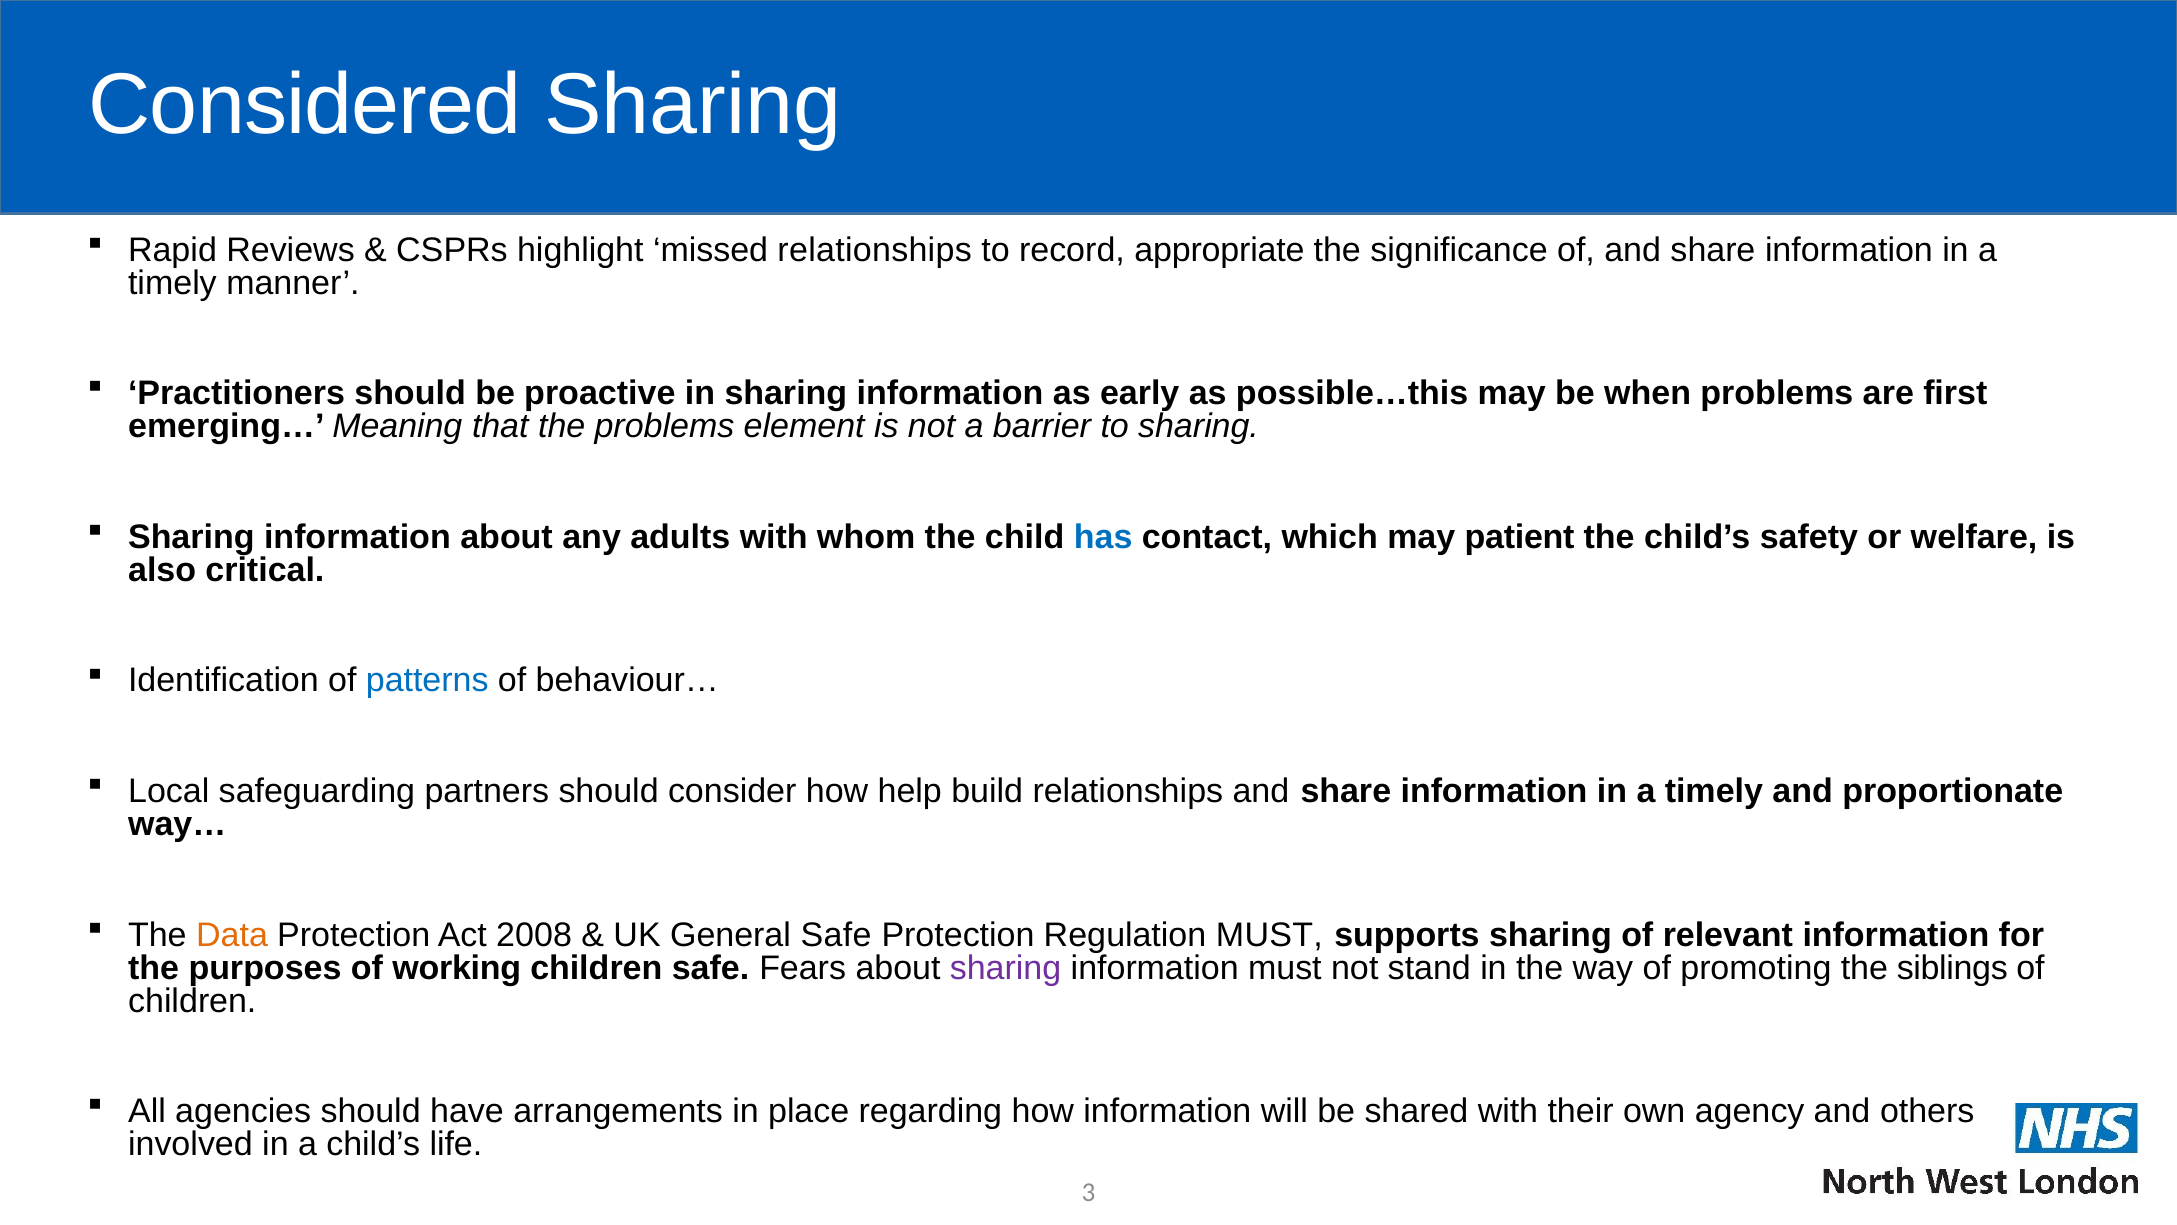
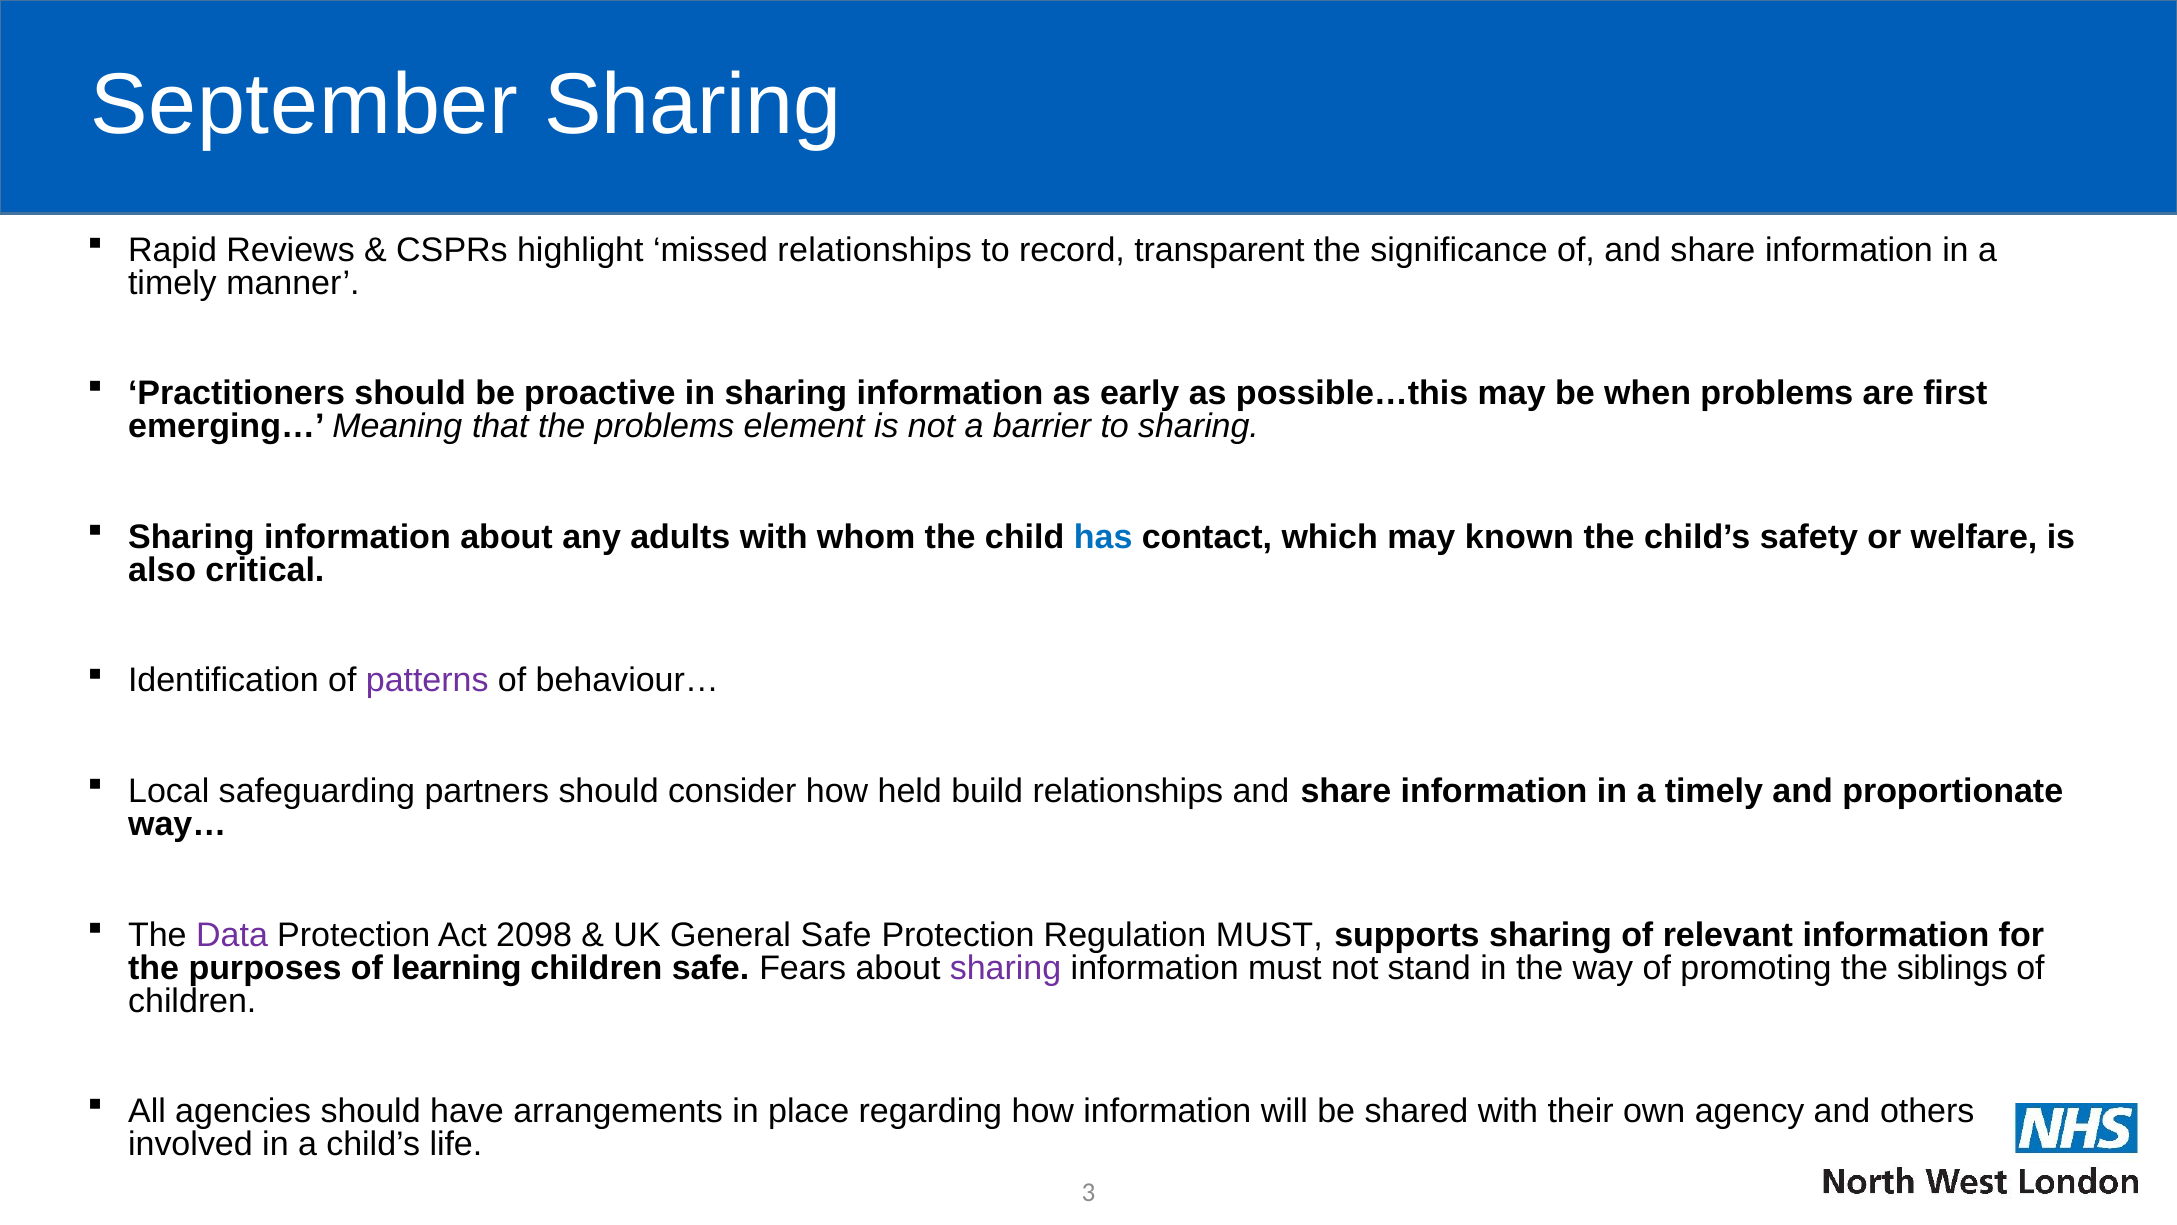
Considered: Considered -> September
appropriate: appropriate -> transparent
patient: patient -> known
patterns colour: blue -> purple
help: help -> held
Data colour: orange -> purple
2008: 2008 -> 2098
working: working -> learning
